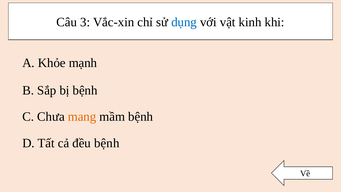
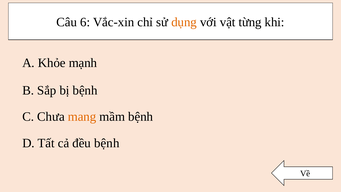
3: 3 -> 6
dụng colour: blue -> orange
kinh: kinh -> từng
